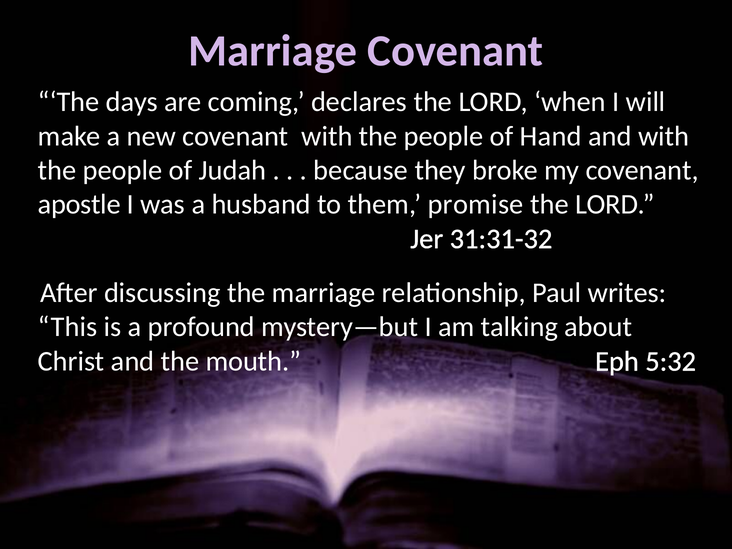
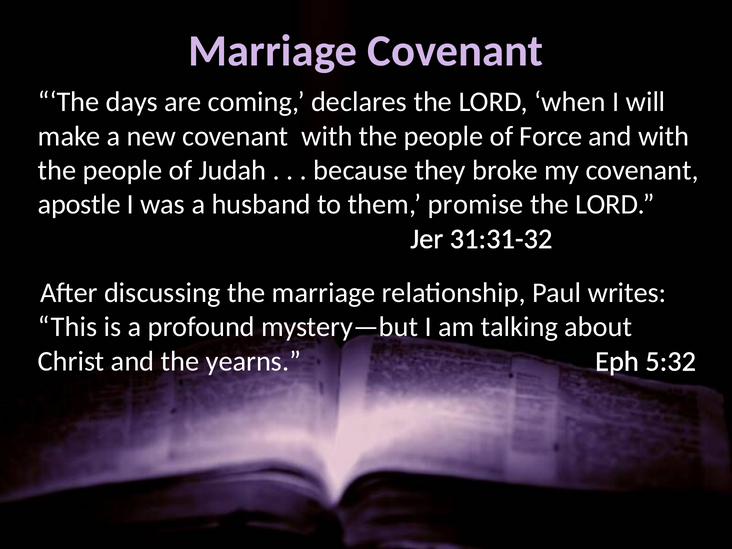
Hand: Hand -> Force
mouth: mouth -> yearns
